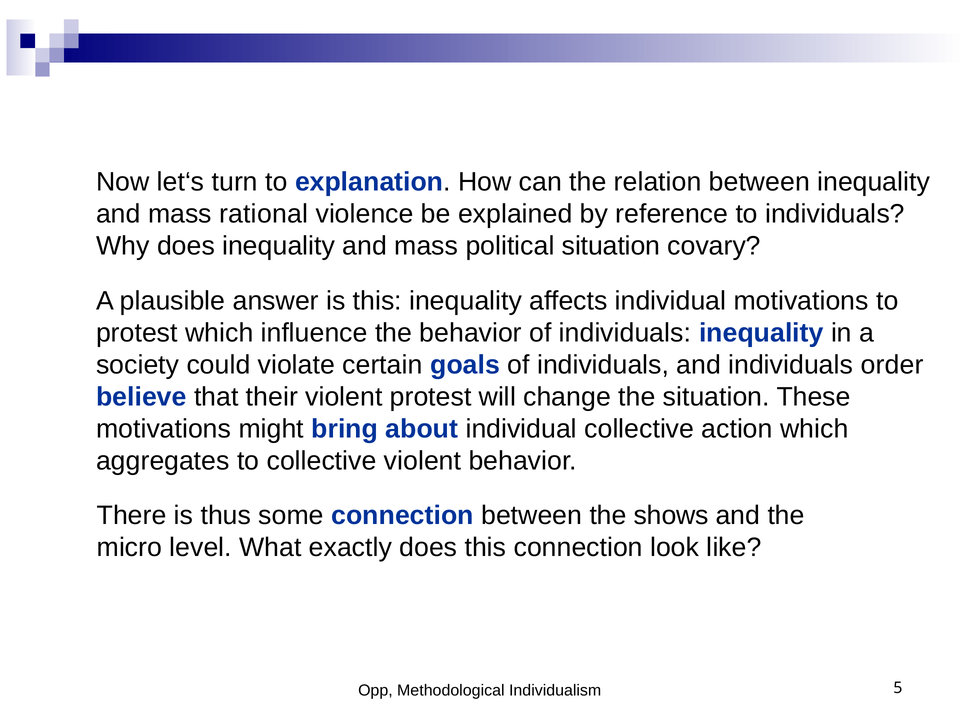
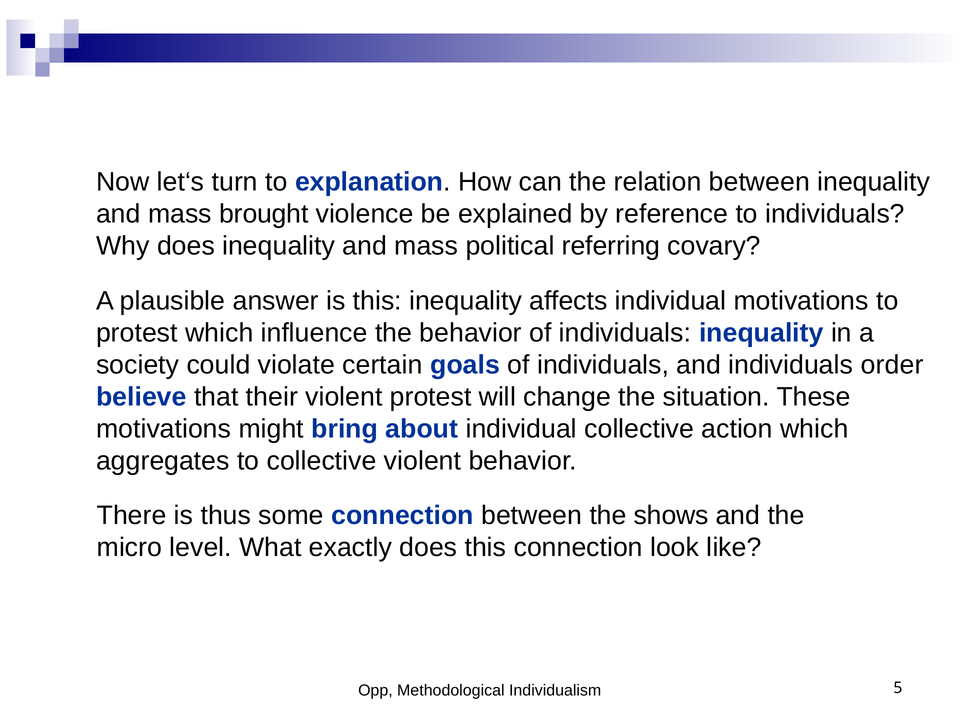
rational: rational -> brought
political situation: situation -> referring
